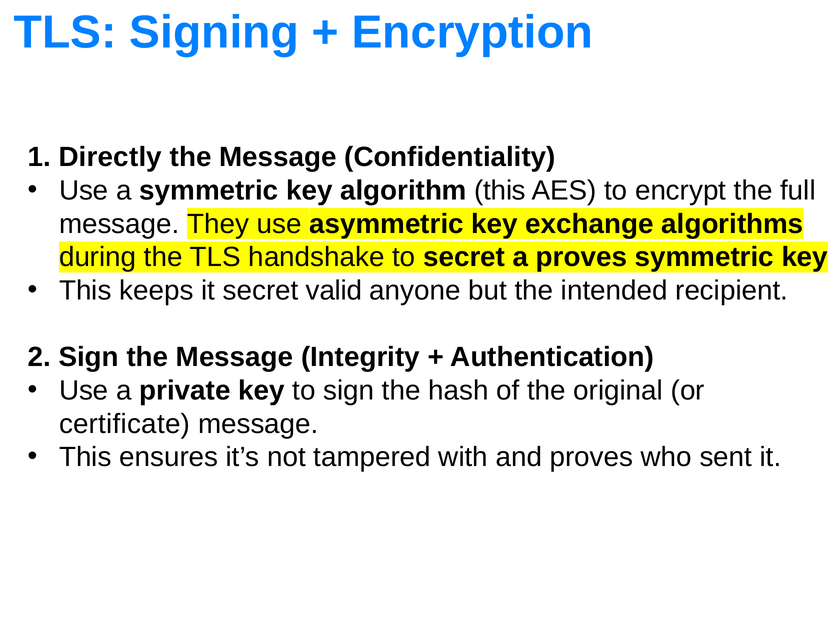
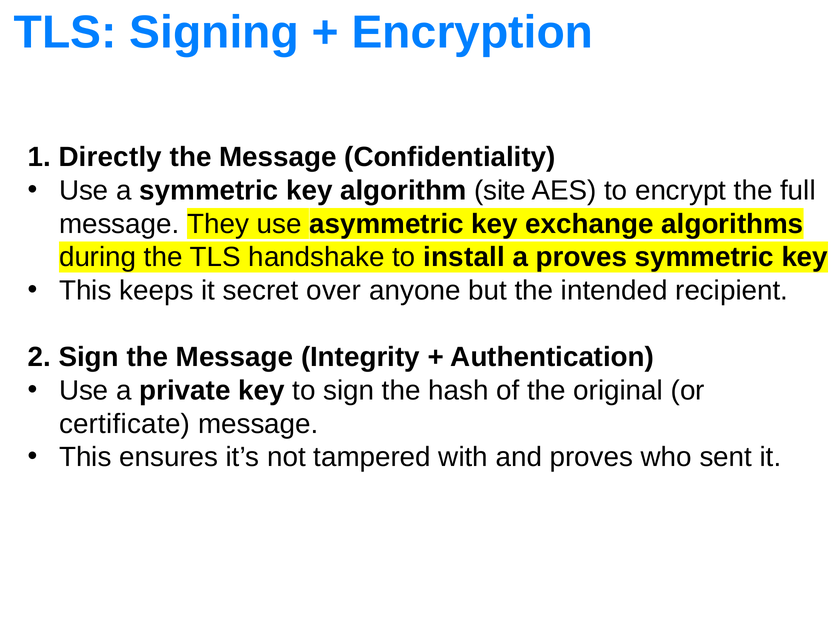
algorithm this: this -> site
to secret: secret -> install
valid: valid -> over
